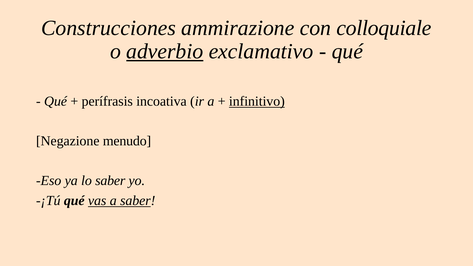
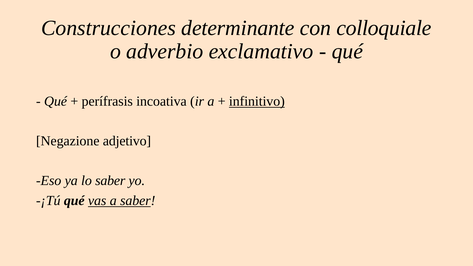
ammirazione: ammirazione -> determinante
adverbio underline: present -> none
menudo: menudo -> adjetivo
